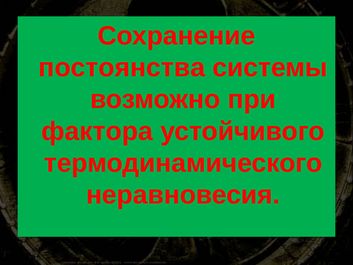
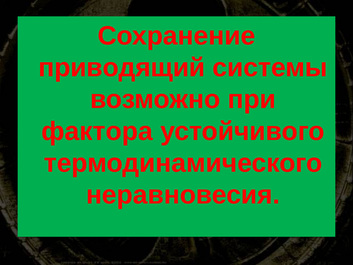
постоянства: постоянства -> приводящий
